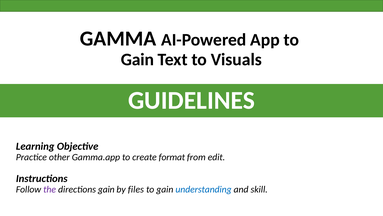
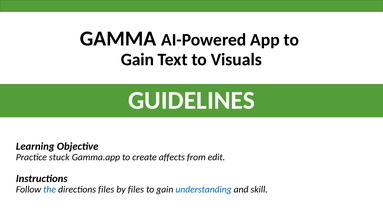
other: other -> stuck
format: format -> affects
the colour: purple -> blue
directions gain: gain -> files
